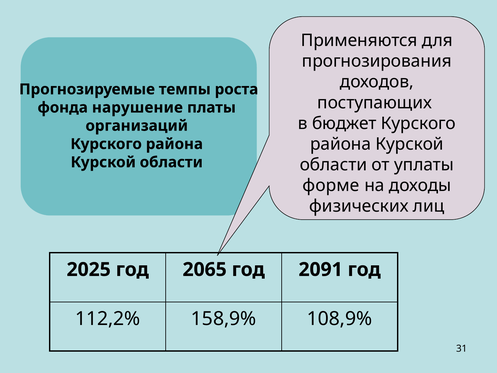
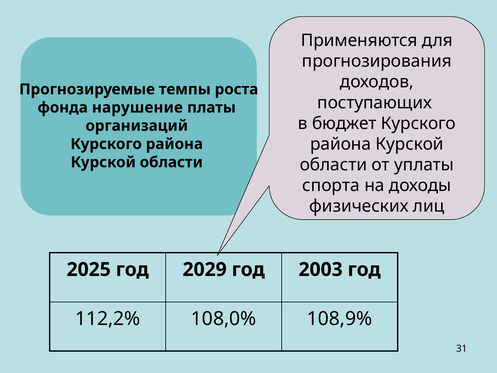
форме: форме -> спорта
2065: 2065 -> 2029
2091: 2091 -> 2003
158,9%: 158,9% -> 108,0%
